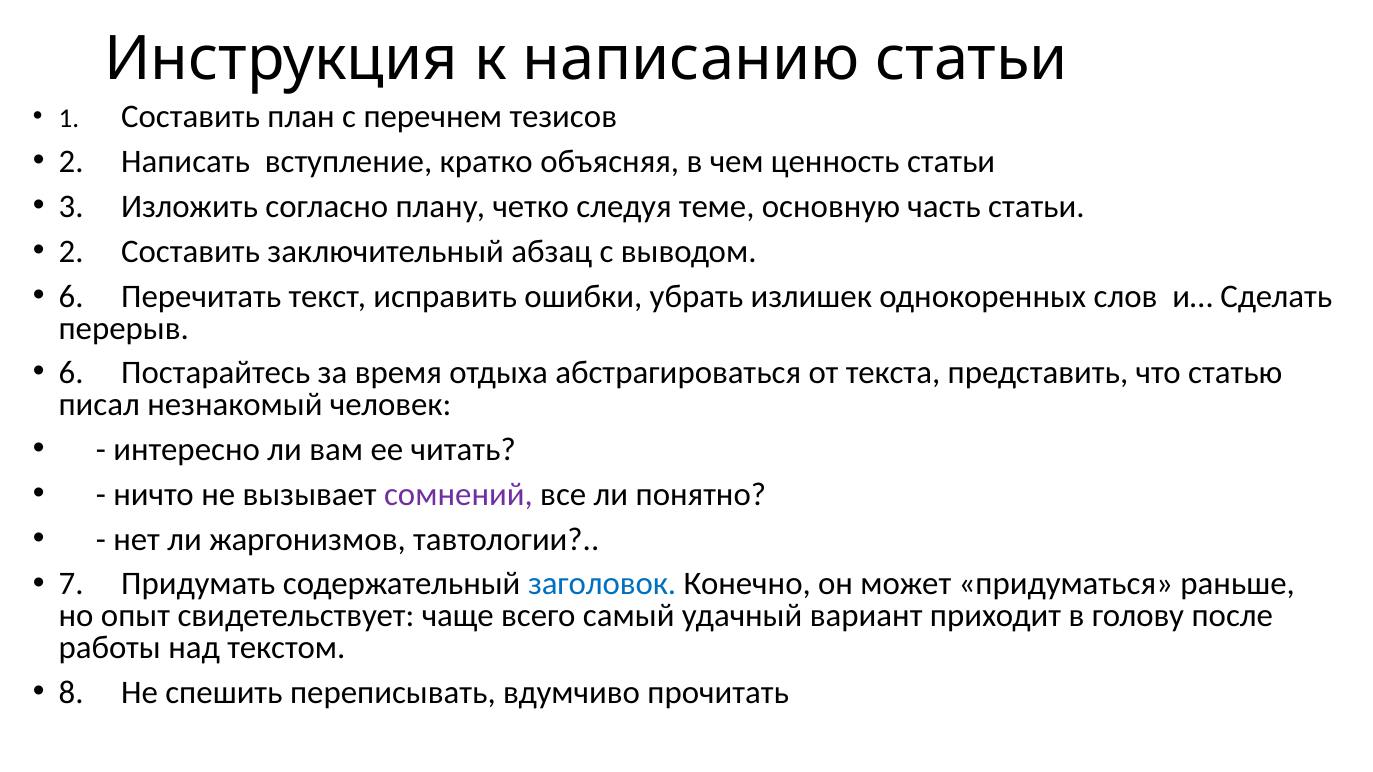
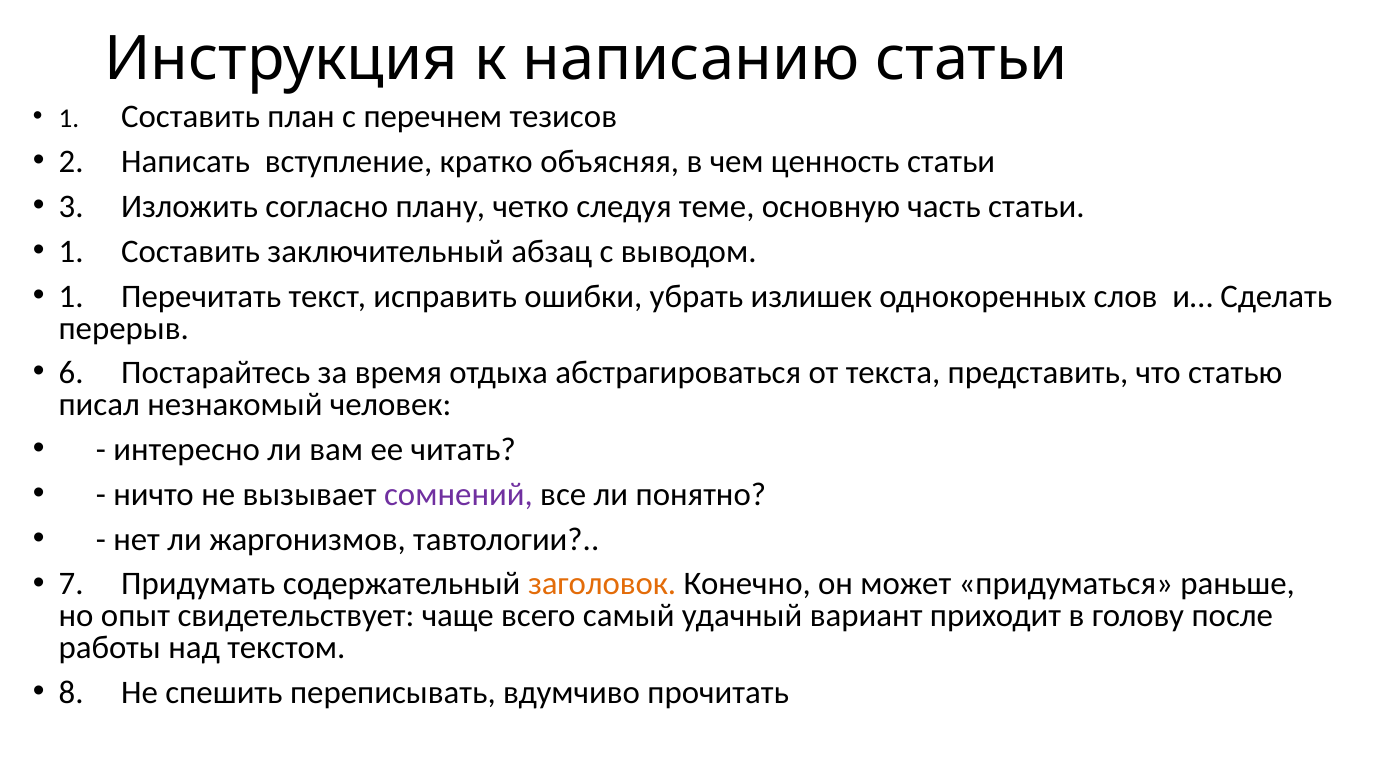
2 at (71, 252): 2 -> 1
6 at (71, 296): 6 -> 1
заголовок colour: blue -> orange
